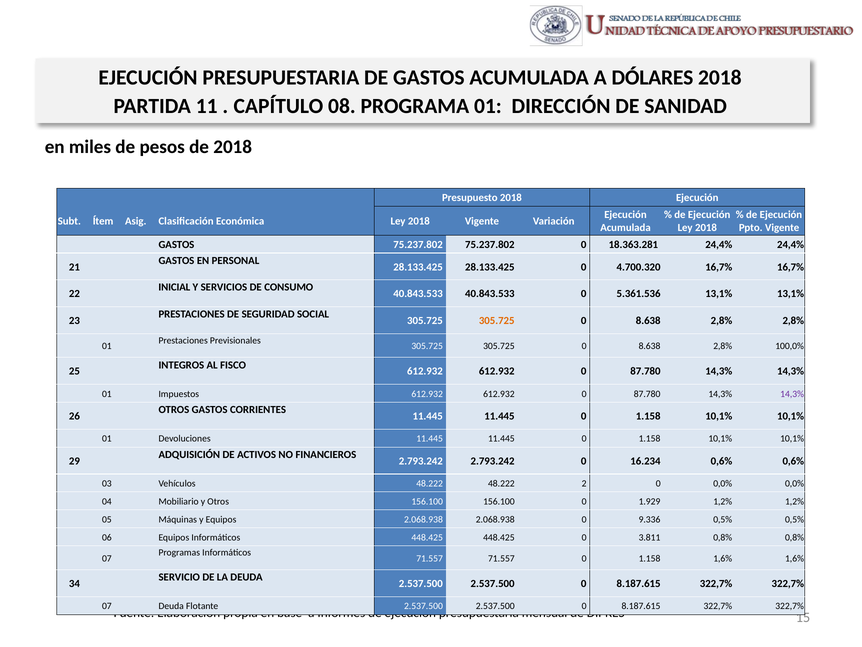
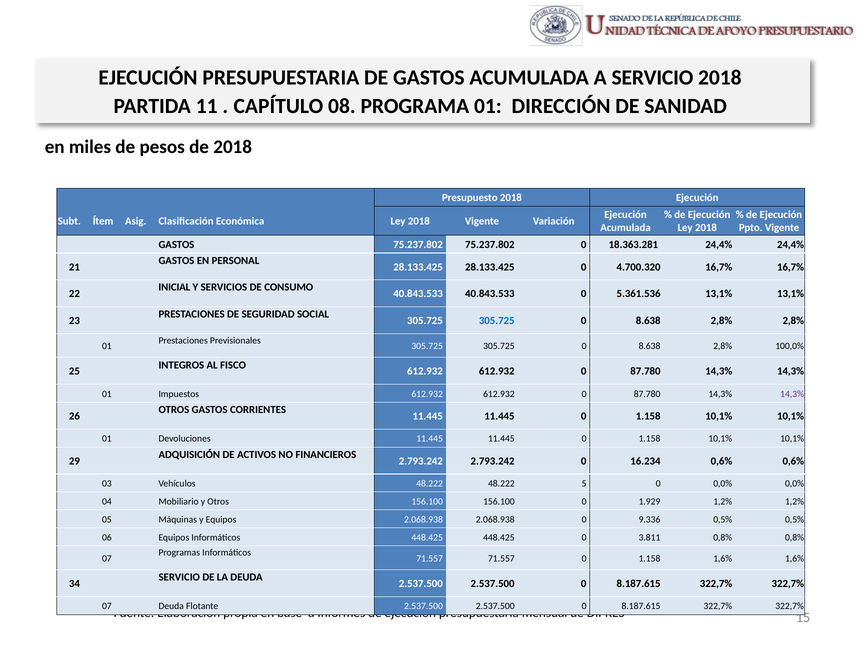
A DÓLARES: DÓLARES -> SERVICIO
305.725 at (497, 320) colour: orange -> blue
2: 2 -> 5
